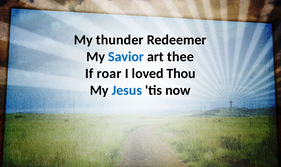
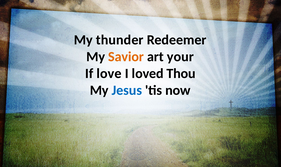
Savior colour: blue -> orange
thee: thee -> your
roar: roar -> love
